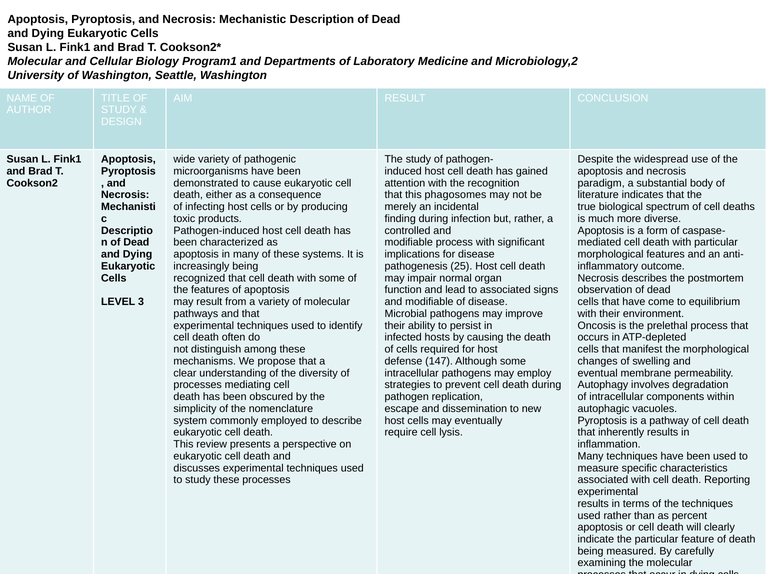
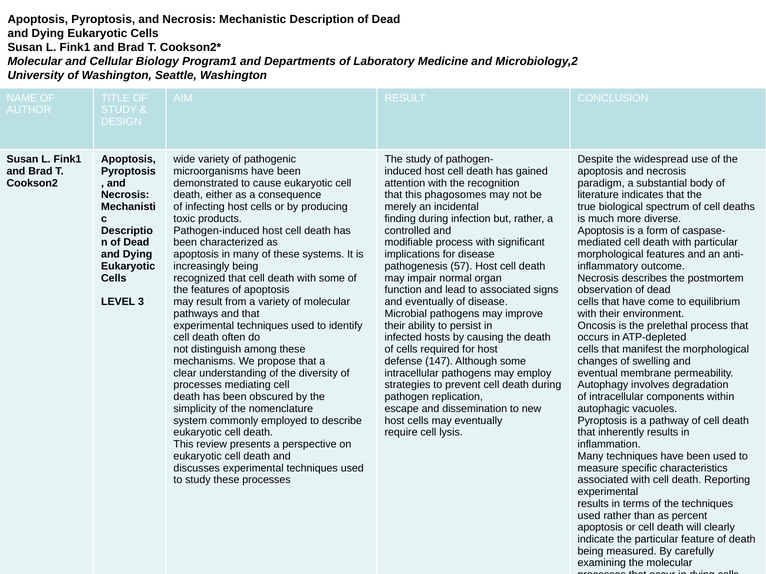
25: 25 -> 57
modifiable at (429, 302): modifiable -> eventually
